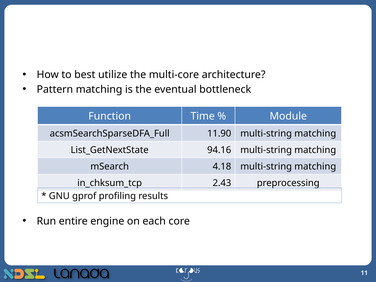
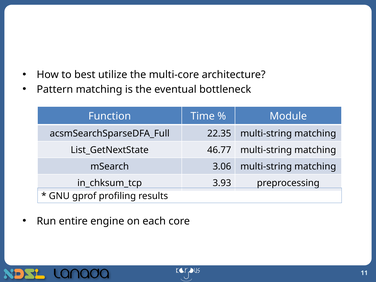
11.90: 11.90 -> 22.35
94.16: 94.16 -> 46.77
4.18: 4.18 -> 3.06
2.43: 2.43 -> 3.93
